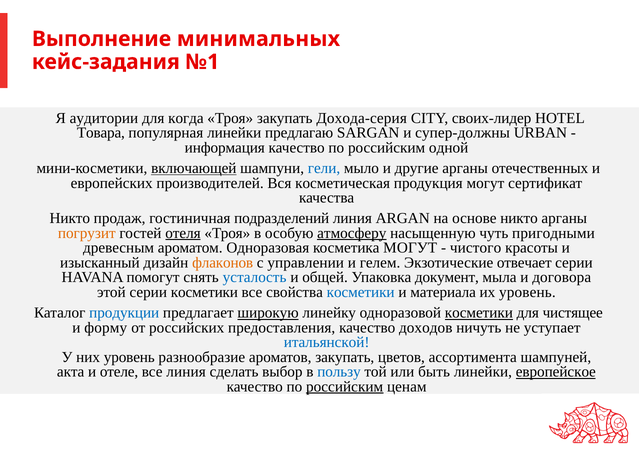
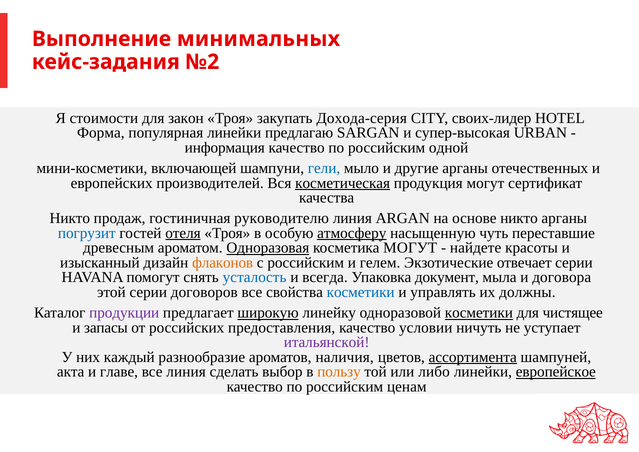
№1: №1 -> №2
аудитории: аудитории -> стоимости
когда: когда -> закон
Товара: Товара -> Форма
супер-должны: супер-должны -> супер-высокая
включающей underline: present -> none
косметическая underline: none -> present
подразделений: подразделений -> руководителю
погрузит colour: orange -> blue
пригодными: пригодными -> переставшие
Одноразовая underline: none -> present
чистого: чистого -> найдете
с управлении: управлении -> российским
общей: общей -> всегда
серии косметики: косметики -> договоров
материала: материала -> управлять
их уровень: уровень -> должны
продукции colour: blue -> purple
форму: форму -> запасы
доходов: доходов -> условии
итальянской colour: blue -> purple
них уровень: уровень -> каждый
ароматов закупать: закупать -> наличия
ассортимента underline: none -> present
отеле: отеле -> главе
пользу colour: blue -> orange
быть: быть -> либо
российским at (345, 386) underline: present -> none
